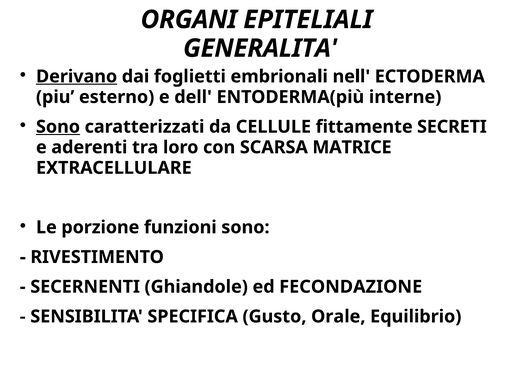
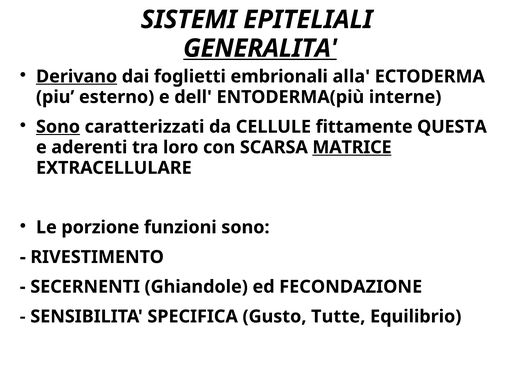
ORGANI: ORGANI -> SISTEMI
GENERALITA underline: none -> present
nell: nell -> alla
SECRETI: SECRETI -> QUESTA
MATRICE underline: none -> present
Orale: Orale -> Tutte
